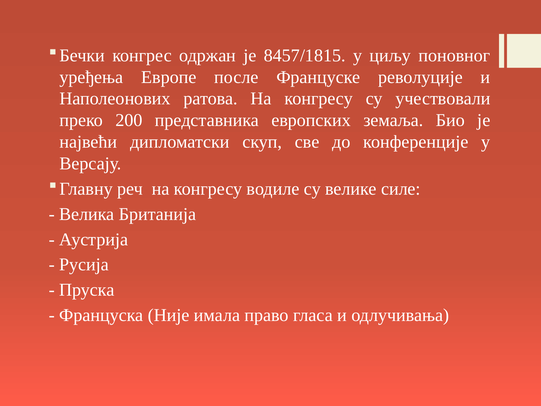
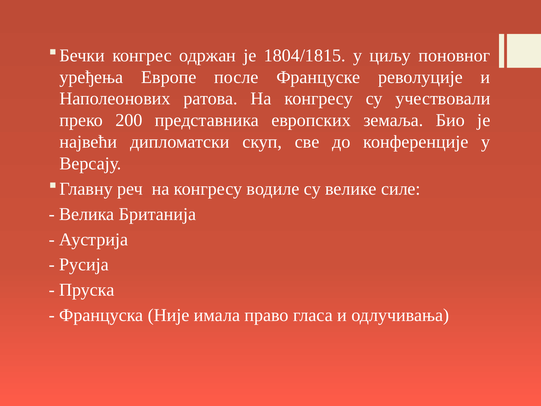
8457/1815: 8457/1815 -> 1804/1815
